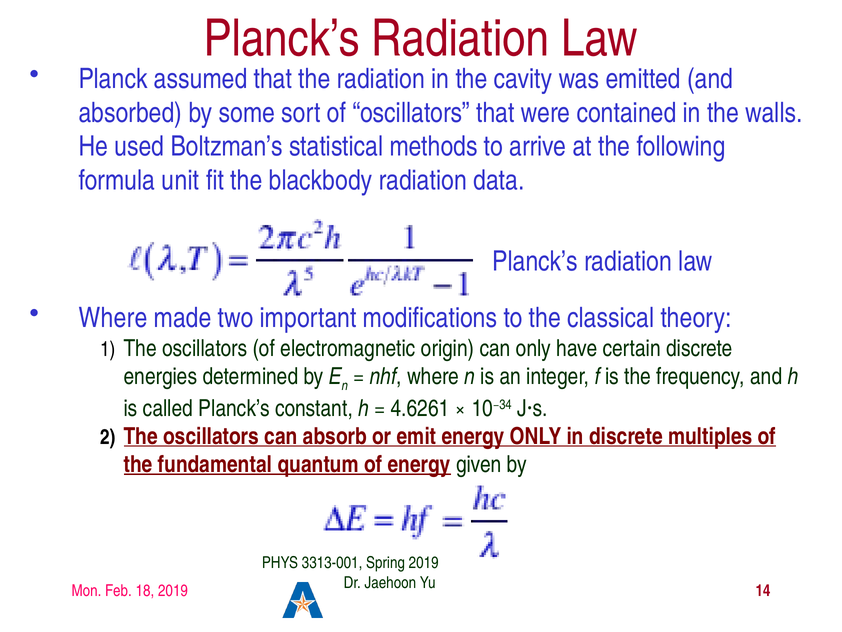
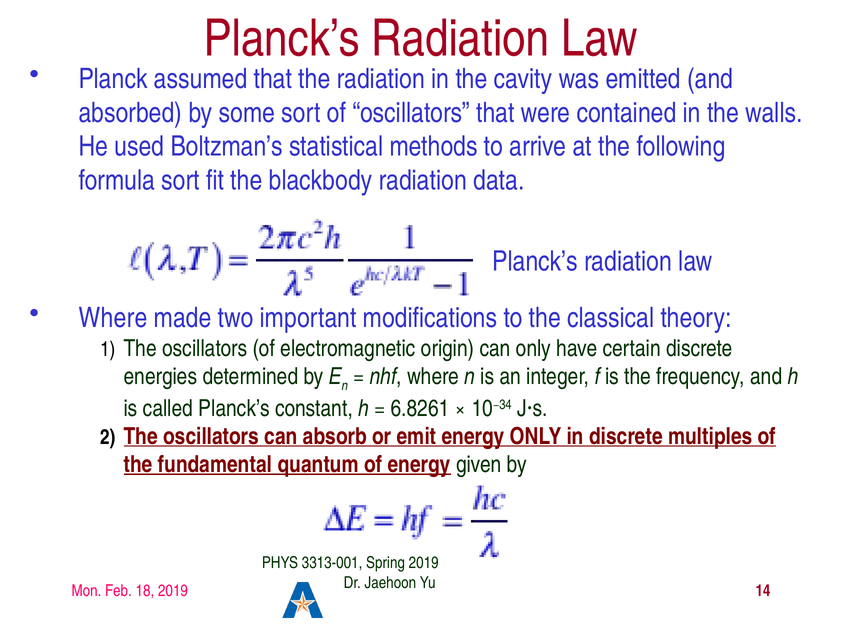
formula unit: unit -> sort
4.6261: 4.6261 -> 6.8261
